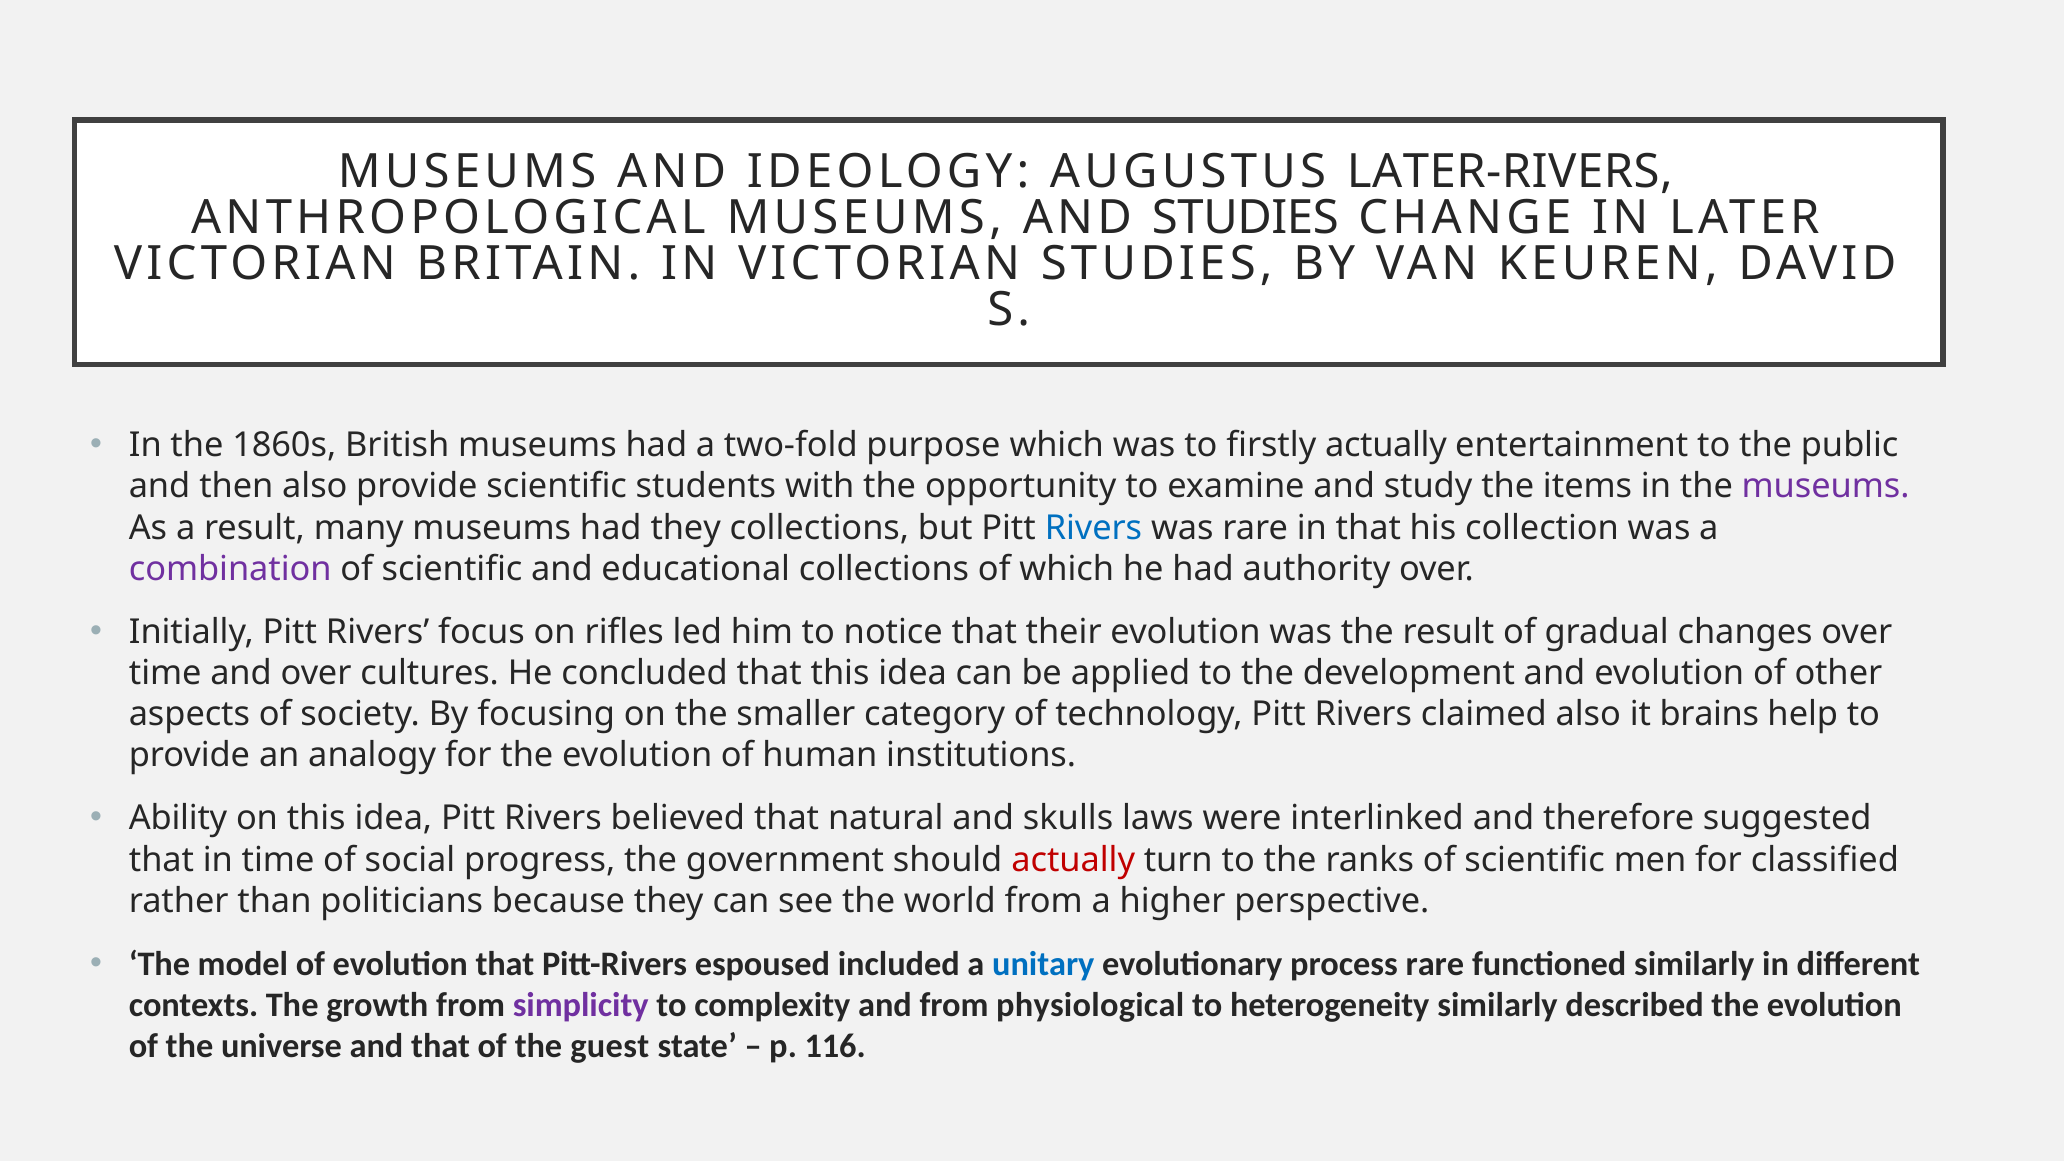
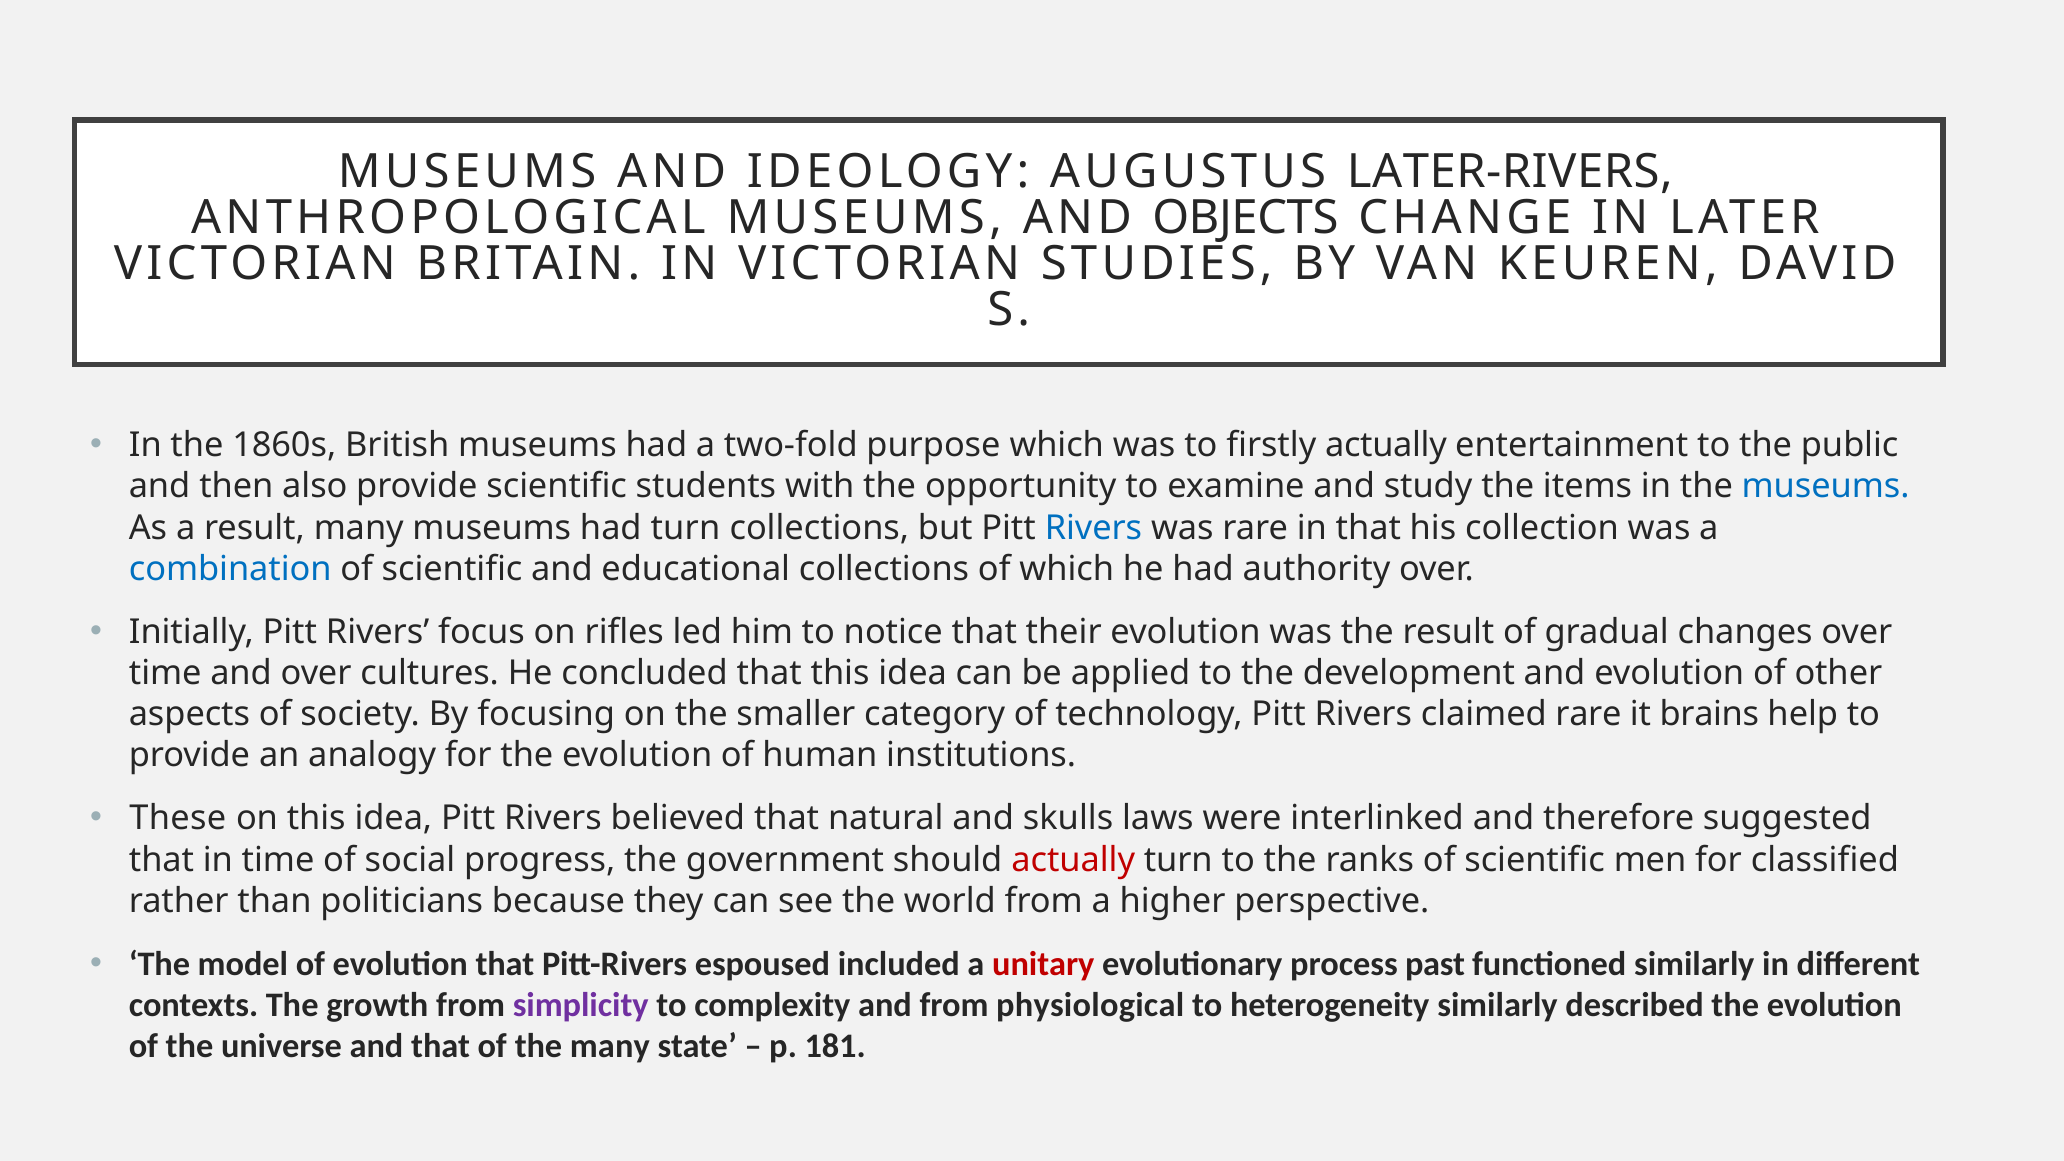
AND STUDIES: STUDIES -> OBJECTS
museums at (1826, 487) colour: purple -> blue
had they: they -> turn
combination colour: purple -> blue
claimed also: also -> rare
Ability: Ability -> These
unitary colour: blue -> red
process rare: rare -> past
the guest: guest -> many
116: 116 -> 181
